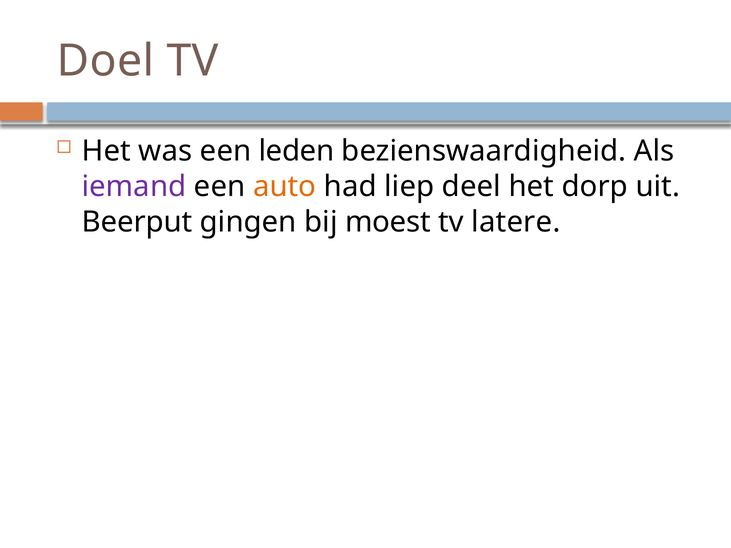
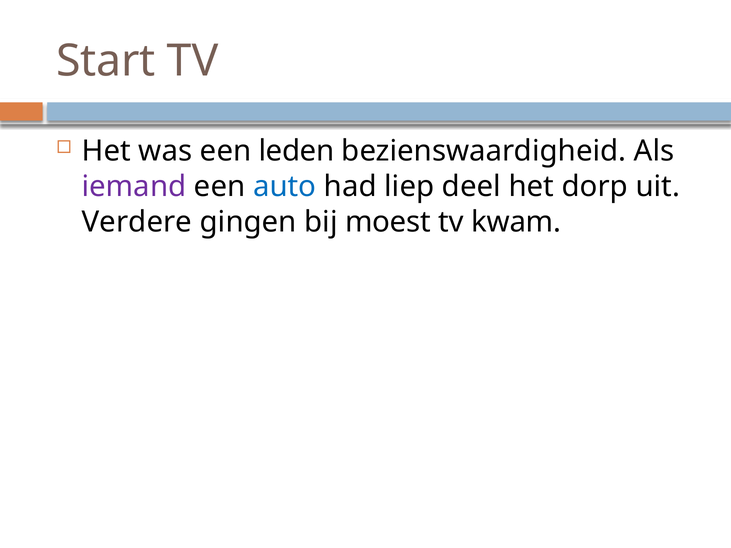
Doel: Doel -> Start
auto colour: orange -> blue
Beerput: Beerput -> Verdere
latere: latere -> kwam
